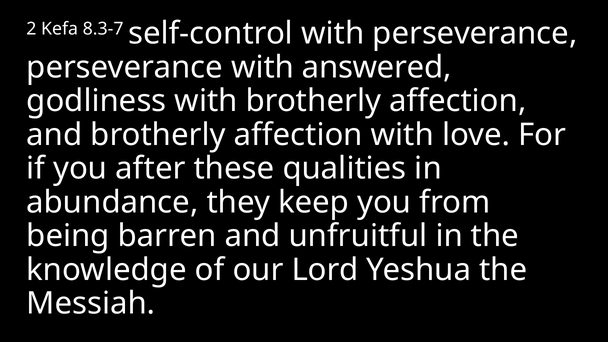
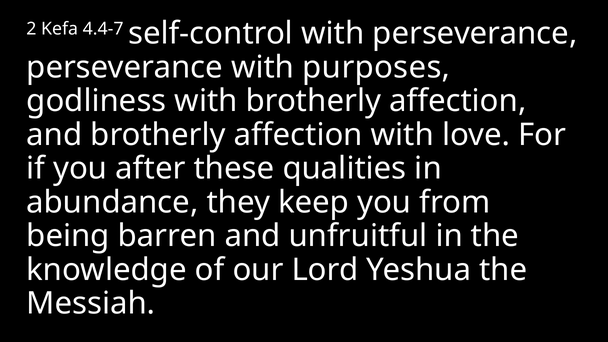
8.3-7: 8.3-7 -> 4.4-7
answered: answered -> purposes
